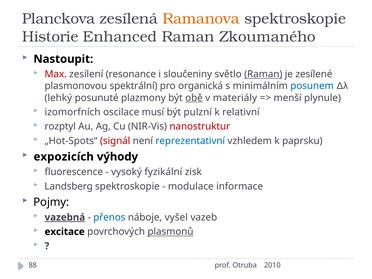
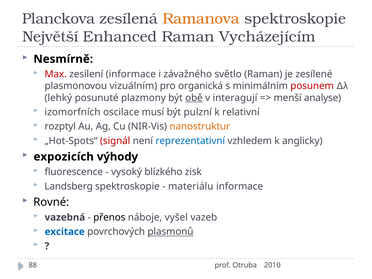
Historie: Historie -> Největší
Zkoumaného: Zkoumaného -> Vycházejícím
Nastoupit: Nastoupit -> Nesmírně
zesílení resonance: resonance -> informace
sloučeniny: sloučeniny -> závažného
Raman at (263, 74) underline: present -> none
spektrální: spektrální -> vizuálním
posunem colour: blue -> red
materiály: materiály -> interagují
plynule: plynule -> analyse
nanostruktur colour: red -> orange
paprsku: paprsku -> anglicky
fyzikální: fyzikální -> blízkého
modulace: modulace -> materiálu
Pojmy: Pojmy -> Rovné
vazebná underline: present -> none
přenos colour: blue -> black
excitace colour: black -> blue
